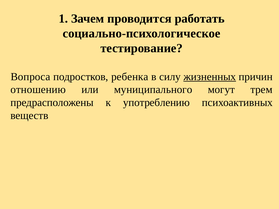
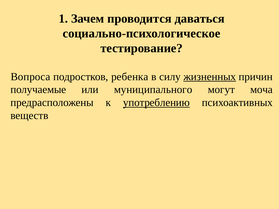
работать: работать -> даваться
отношению: отношению -> получаемые
трем: трем -> моча
употреблению underline: none -> present
